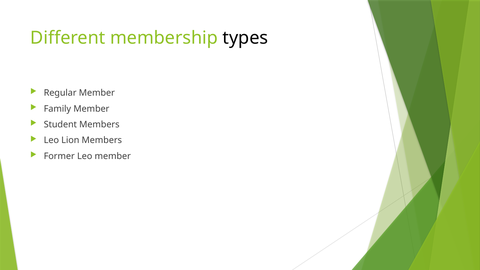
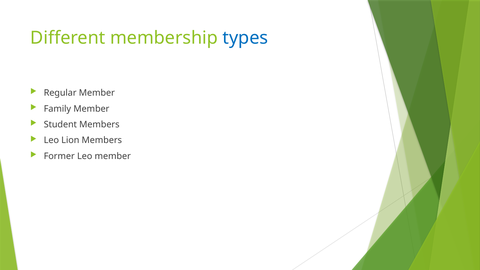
types colour: black -> blue
